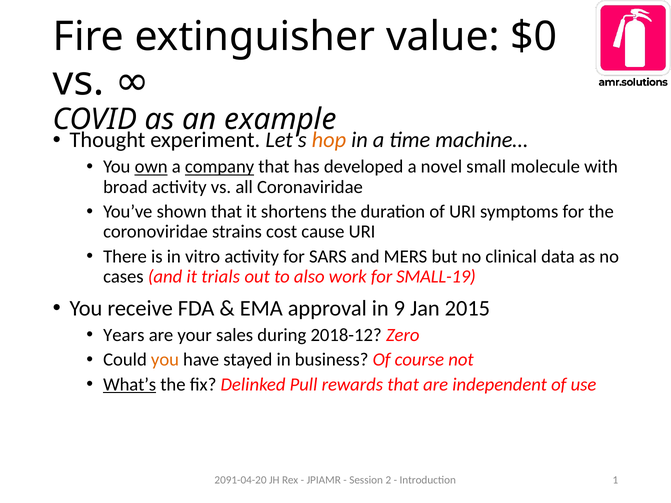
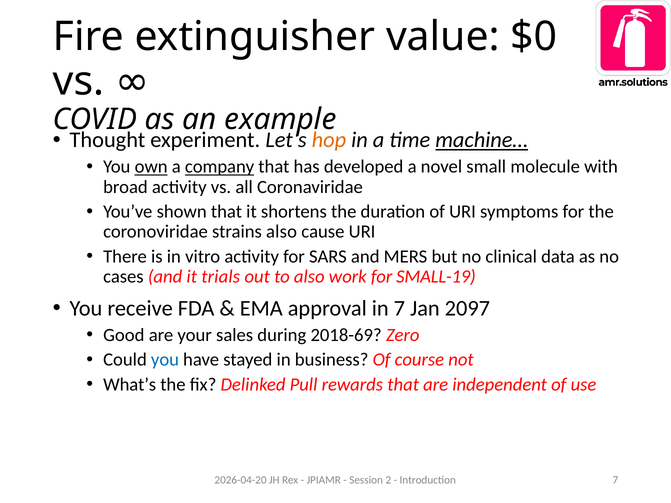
machine… underline: none -> present
strains cost: cost -> also
in 9: 9 -> 7
2015: 2015 -> 2097
Years: Years -> Good
2018-12: 2018-12 -> 2018-69
you at (165, 360) colour: orange -> blue
What’s underline: present -> none
2091-04-20: 2091-04-20 -> 2026-04-20
Introduction 1: 1 -> 7
